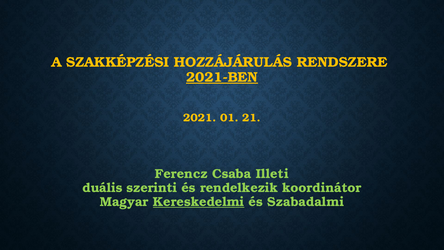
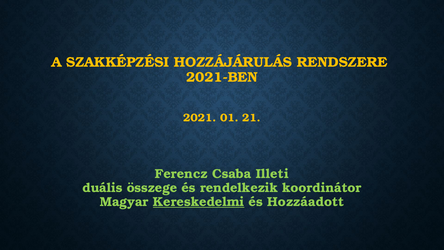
2021-BEN underline: present -> none
szerinti: szerinti -> összege
Szabadalmi: Szabadalmi -> Hozzáadott
